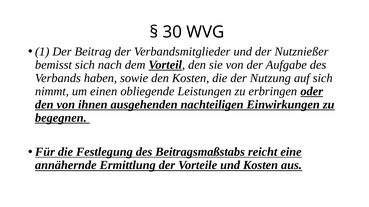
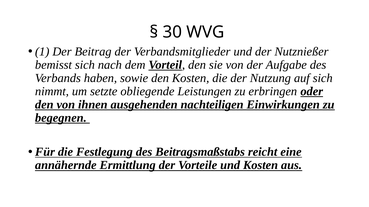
einen: einen -> setzte
